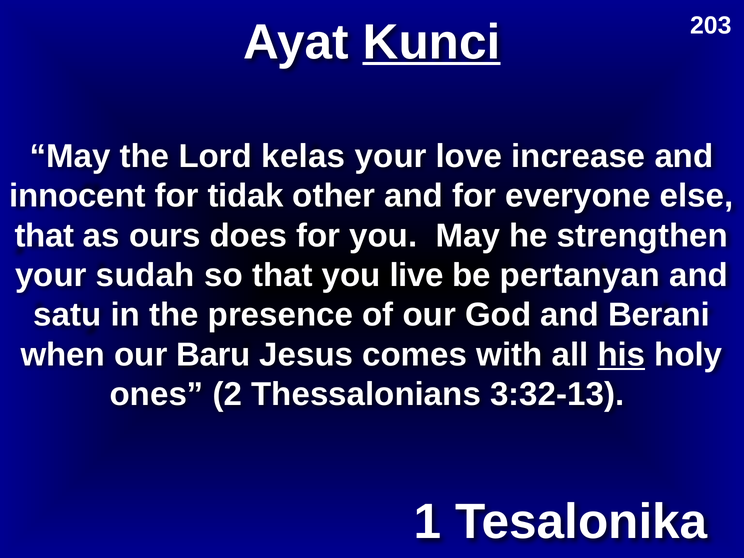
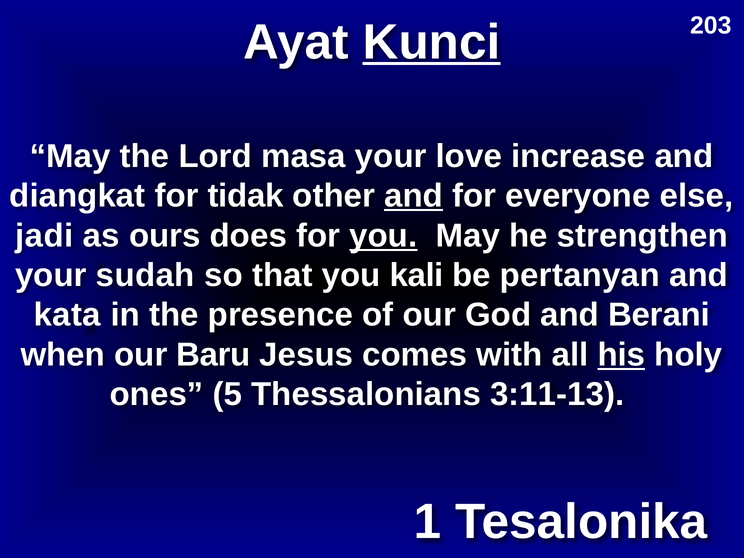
kelas: kelas -> masa
innocent: innocent -> diangkat
and at (414, 196) underline: none -> present
that at (45, 236): that -> jadi
you at (383, 236) underline: none -> present
live: live -> kali
satu: satu -> kata
2: 2 -> 5
3:32-13: 3:32-13 -> 3:11-13
